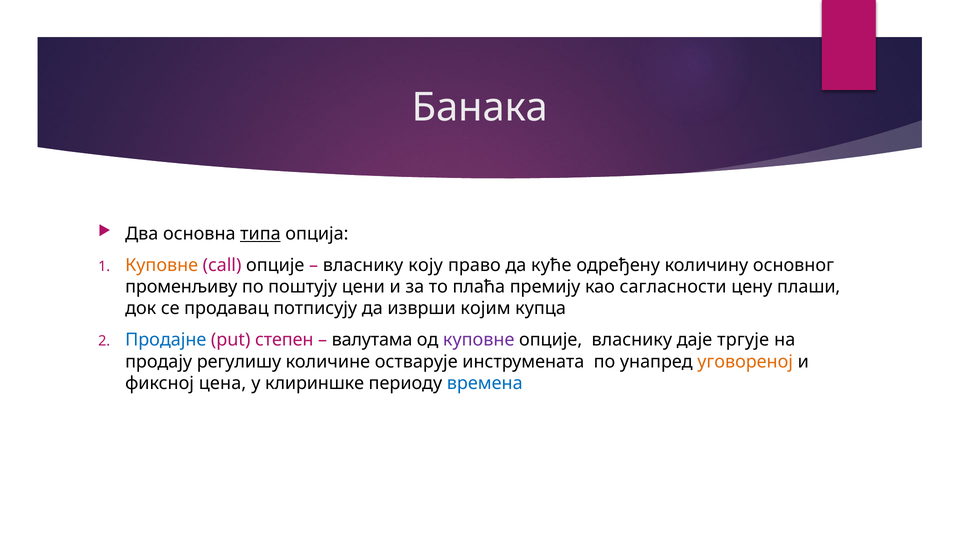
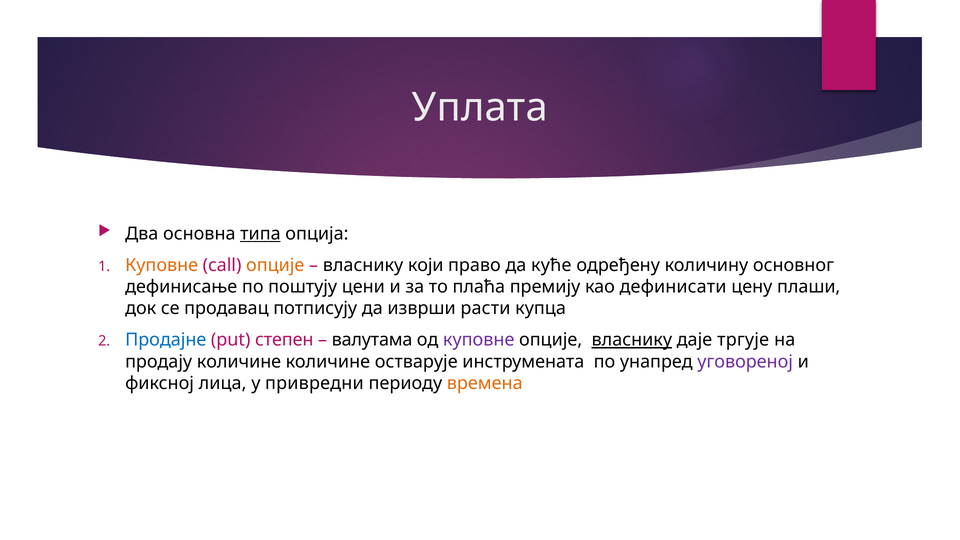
Банака: Банака -> Уплата
опције at (275, 265) colour: black -> orange
коју: коју -> који
променљиву: променљиву -> дефинисање
сагласности: сагласности -> дефинисати
којим: којим -> расти
власнику at (632, 340) underline: none -> present
продају регулишу: регулишу -> количине
уговореној colour: orange -> purple
цена: цена -> лица
клириншке: клириншке -> привредни
времена colour: blue -> orange
